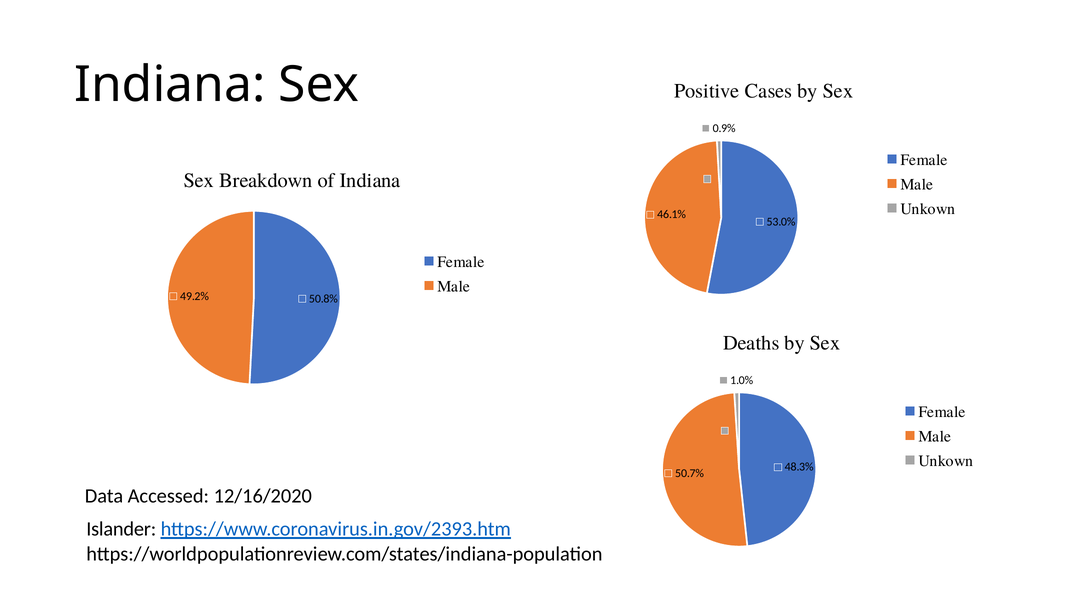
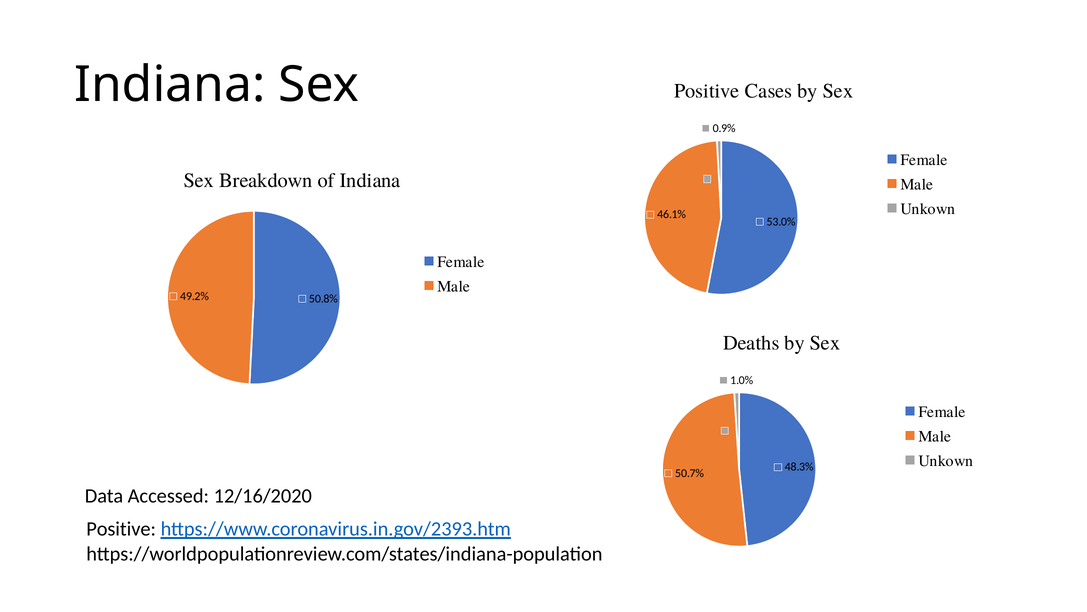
Islander at (121, 529): Islander -> Positive
